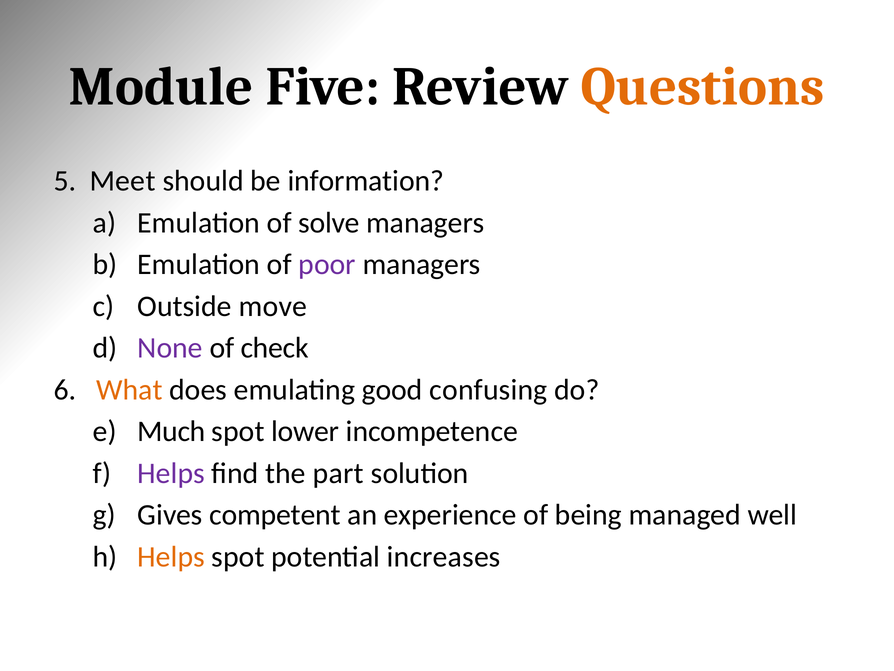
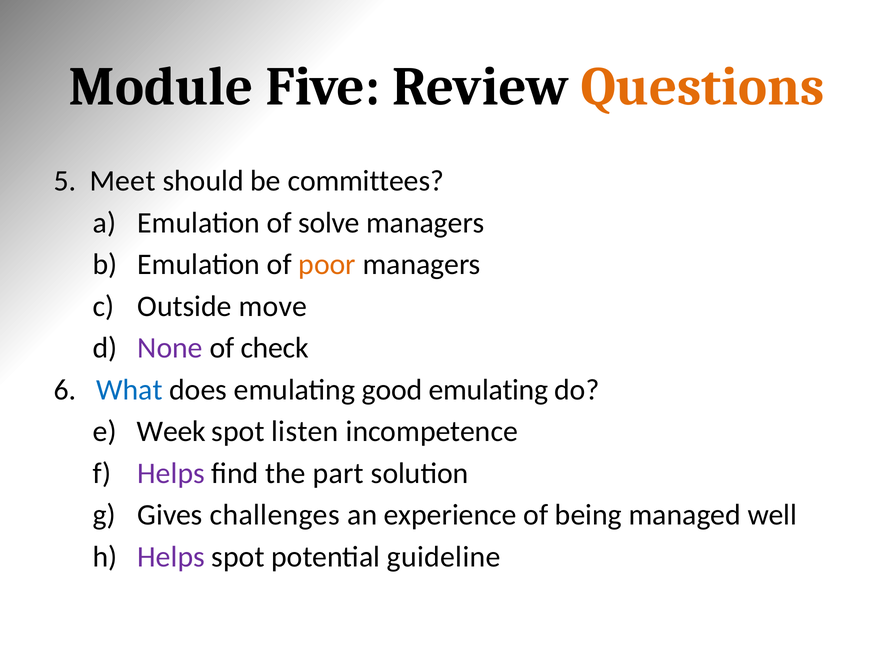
information: information -> committees
poor colour: purple -> orange
What colour: orange -> blue
good confusing: confusing -> emulating
Much: Much -> Week
lower: lower -> listen
competent: competent -> challenges
Helps at (171, 556) colour: orange -> purple
increases: increases -> guideline
